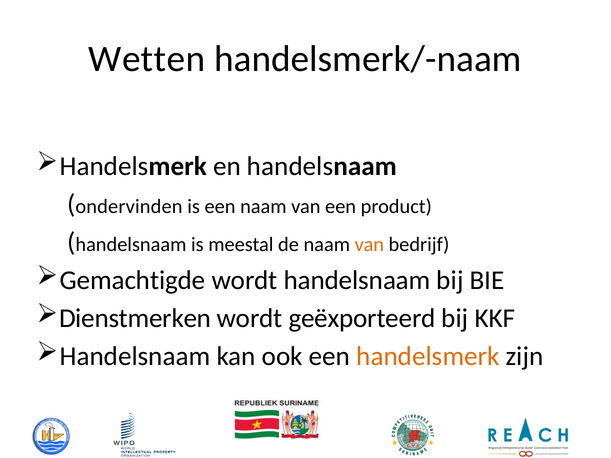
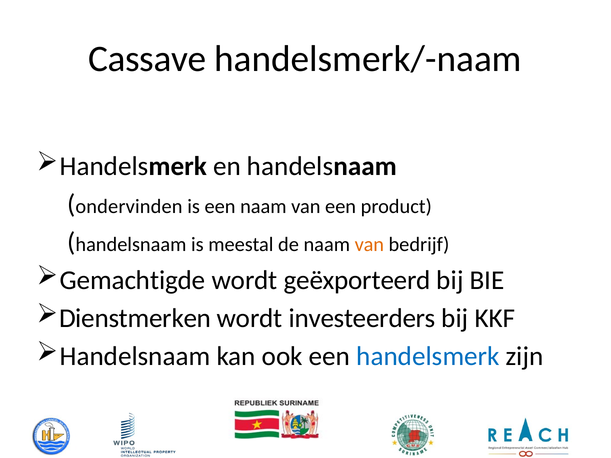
Wetten: Wetten -> Cassave
wordt handelsnaam: handelsnaam -> geëxporteerd
geëxporteerd: geëxporteerd -> investeerders
handelsmerk at (428, 356) colour: orange -> blue
